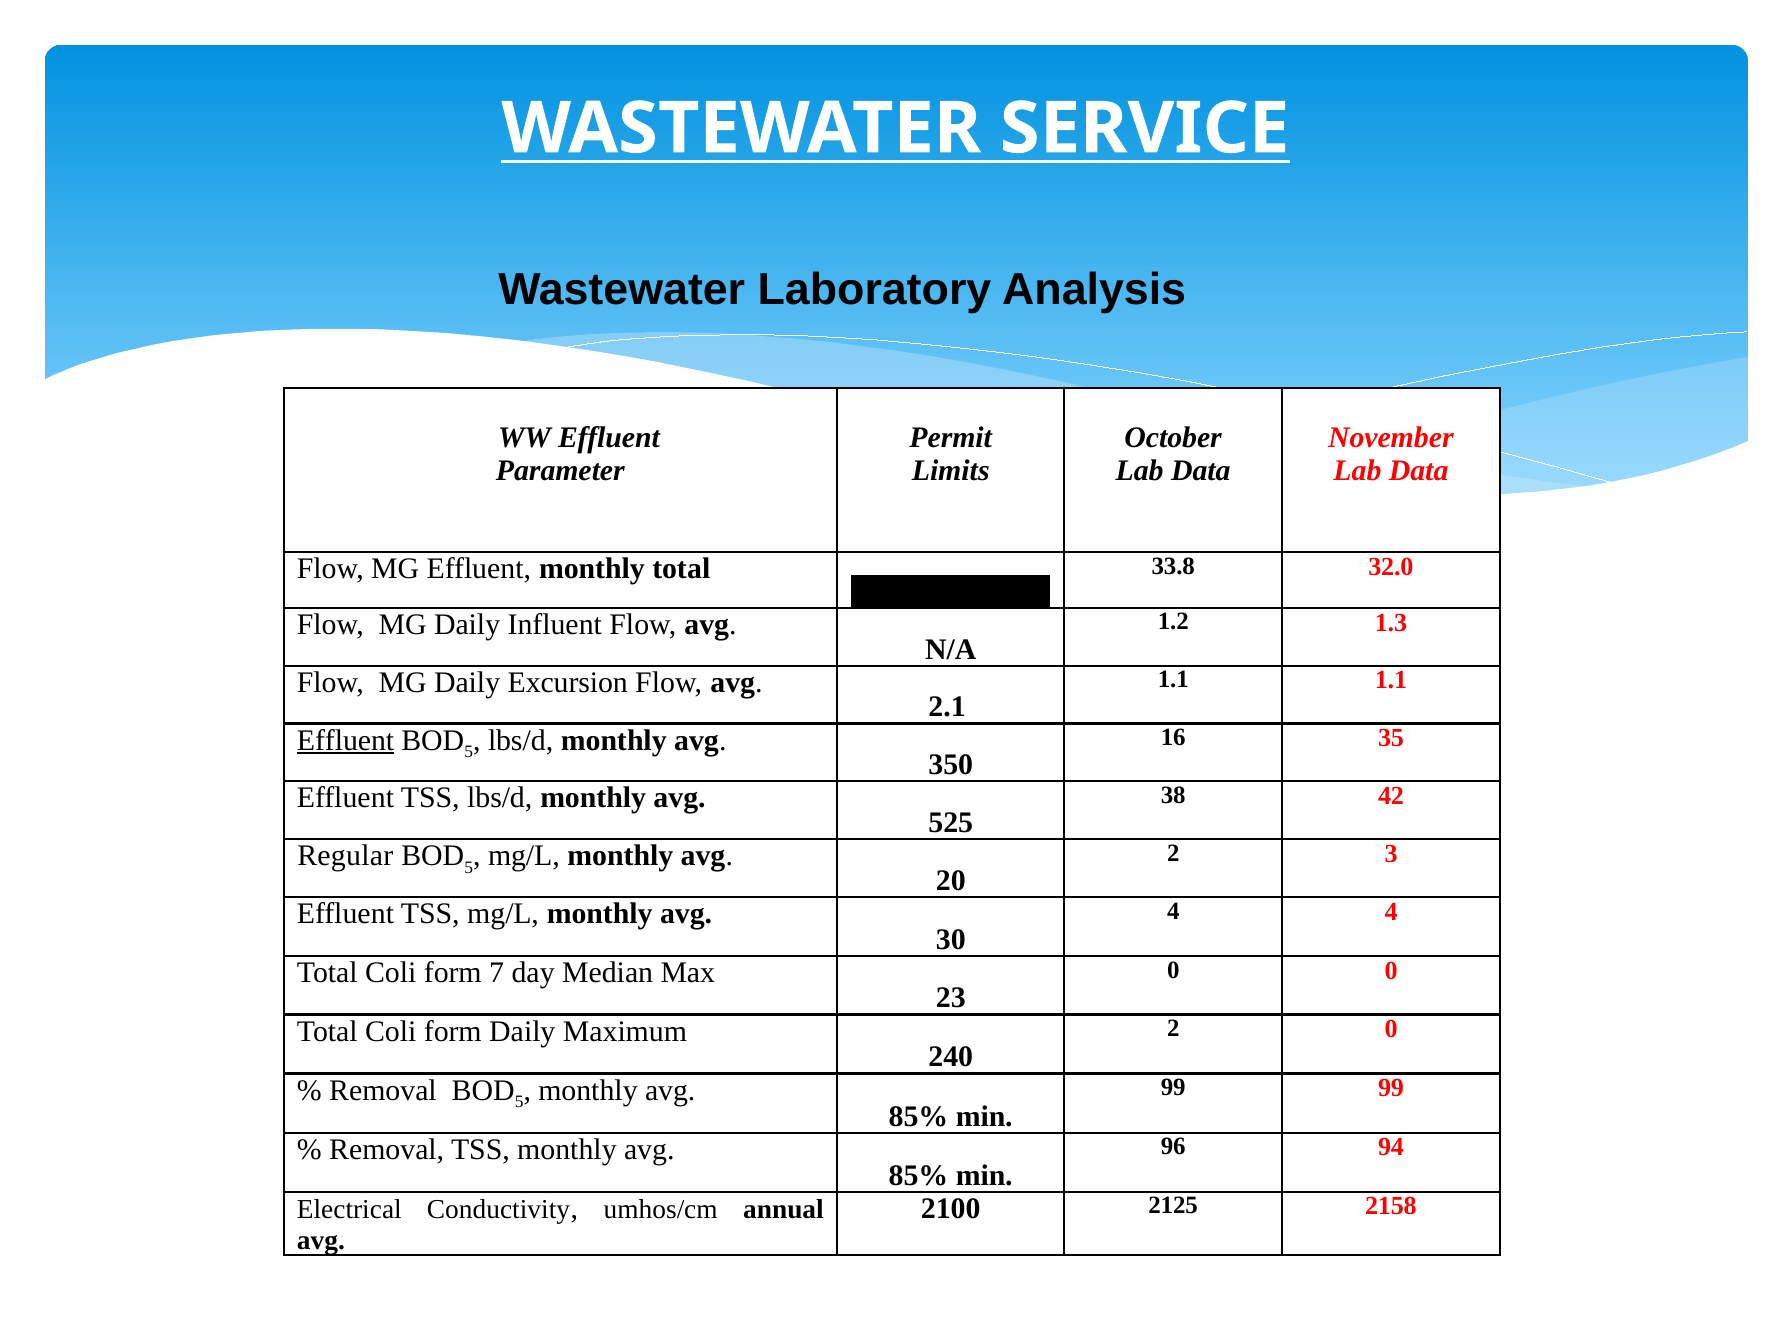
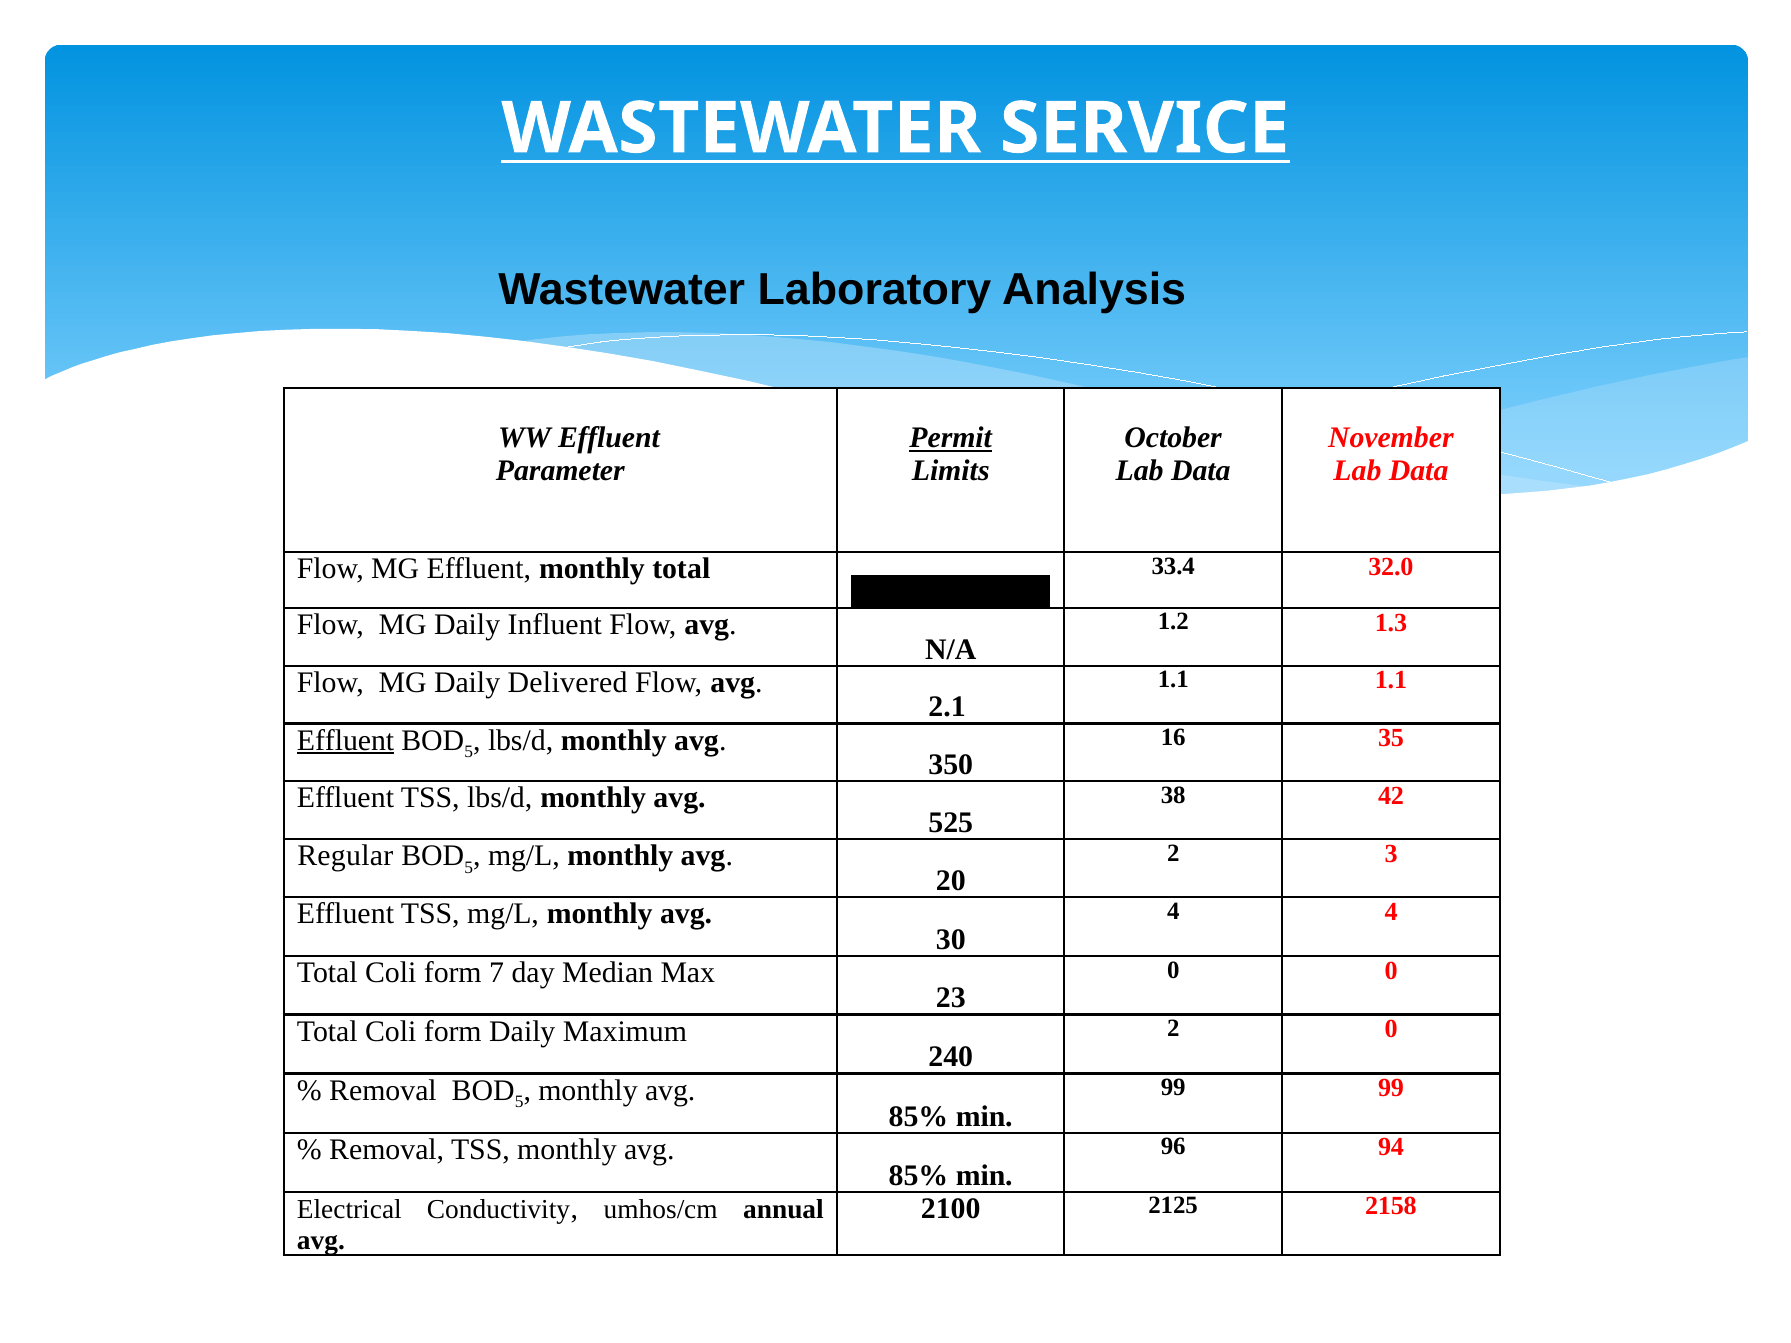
Permit underline: none -> present
33.8: 33.8 -> 33.4
Excursion: Excursion -> Delivered
